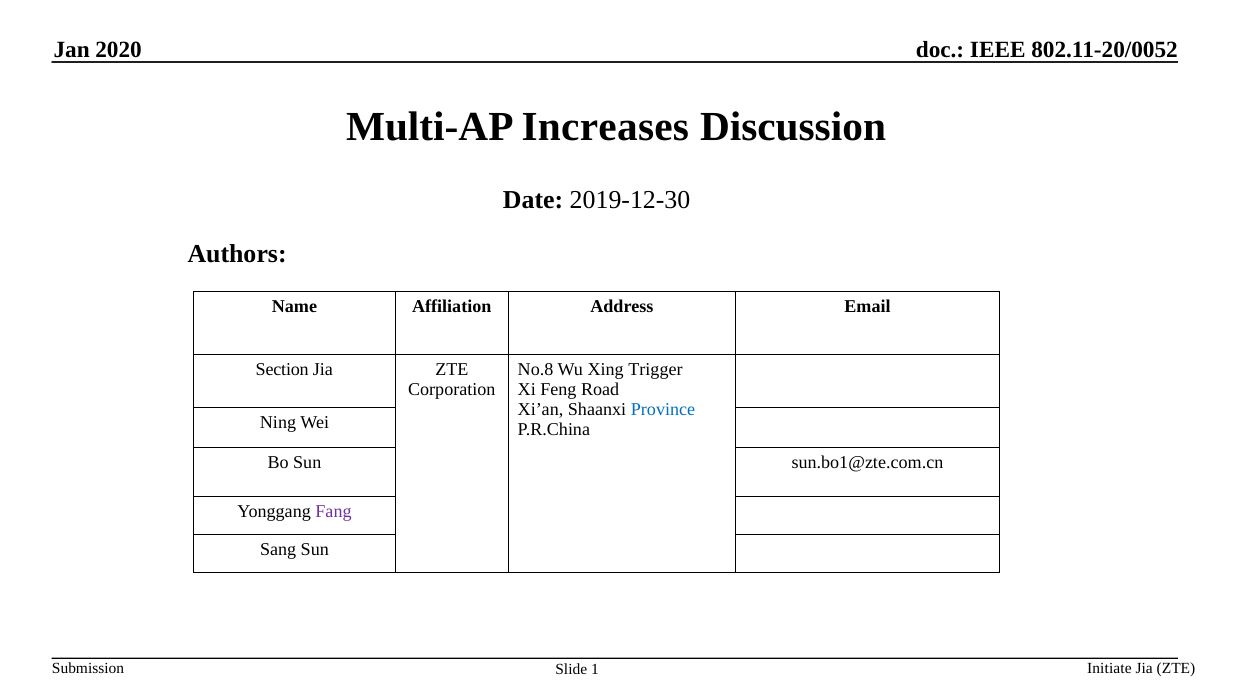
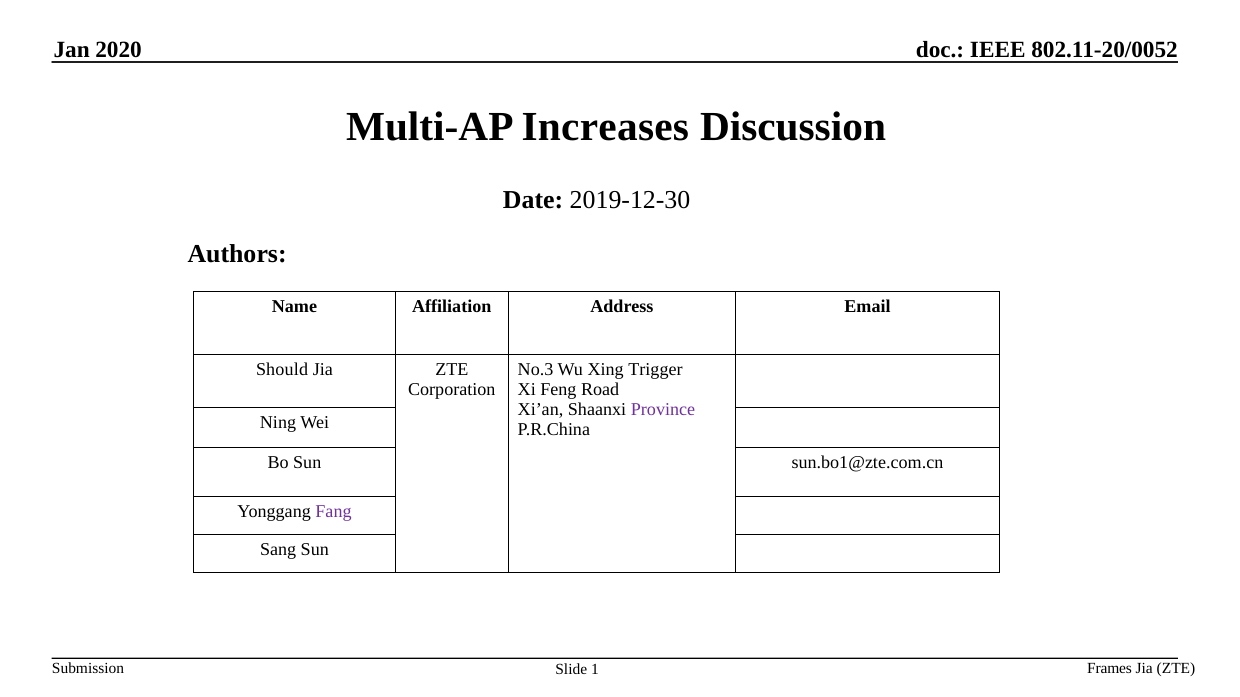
Section: Section -> Should
No.8: No.8 -> No.3
Province colour: blue -> purple
Initiate: Initiate -> Frames
